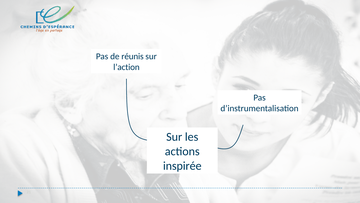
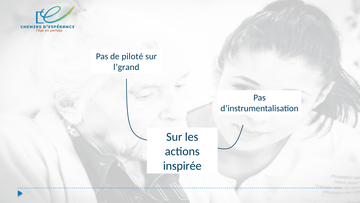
réunis: réunis -> piloté
l’action: l’action -> l’grand
